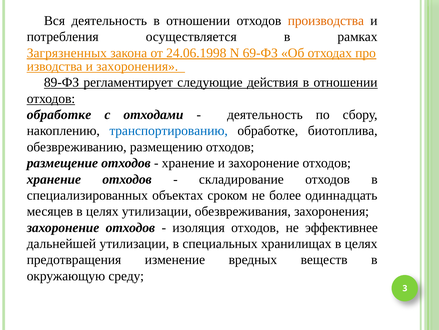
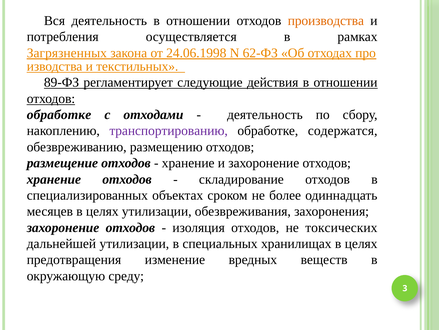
69-ФЗ: 69-ФЗ -> 62-ФЗ
и захоронения: захоронения -> текстильных
транспортированию colour: blue -> purple
биотоплива: биотоплива -> содержатся
эффективнее: эффективнее -> токсических
